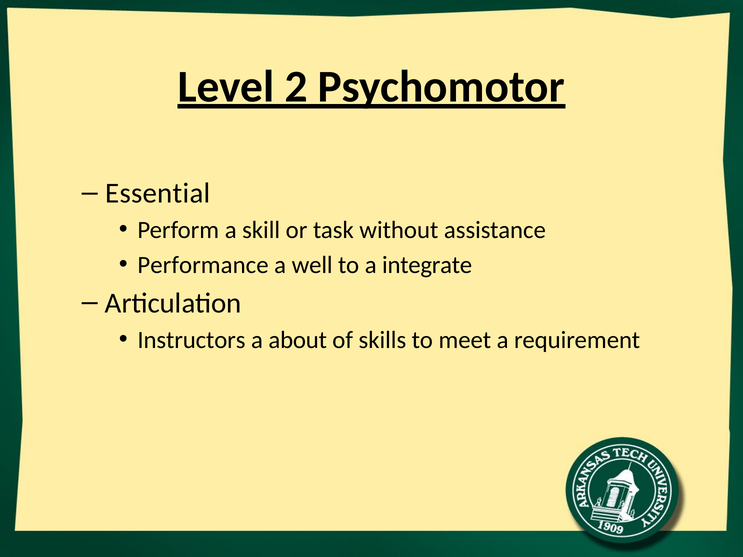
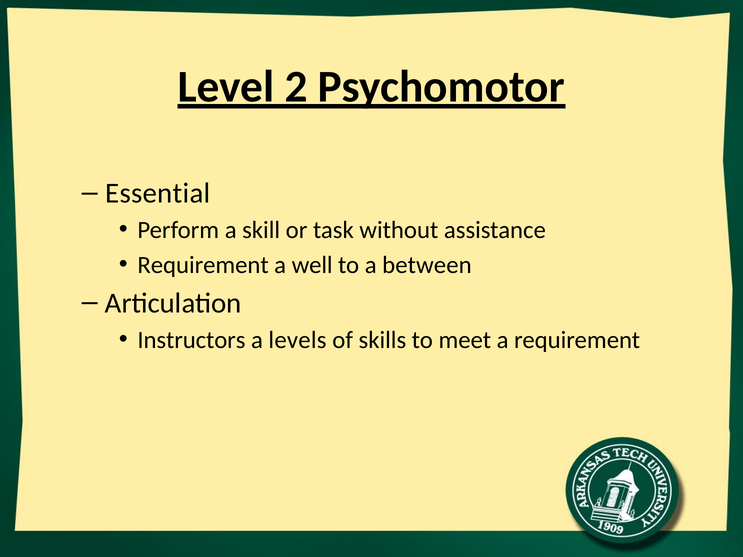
Performance at (203, 265): Performance -> Requirement
integrate: integrate -> between
about: about -> levels
